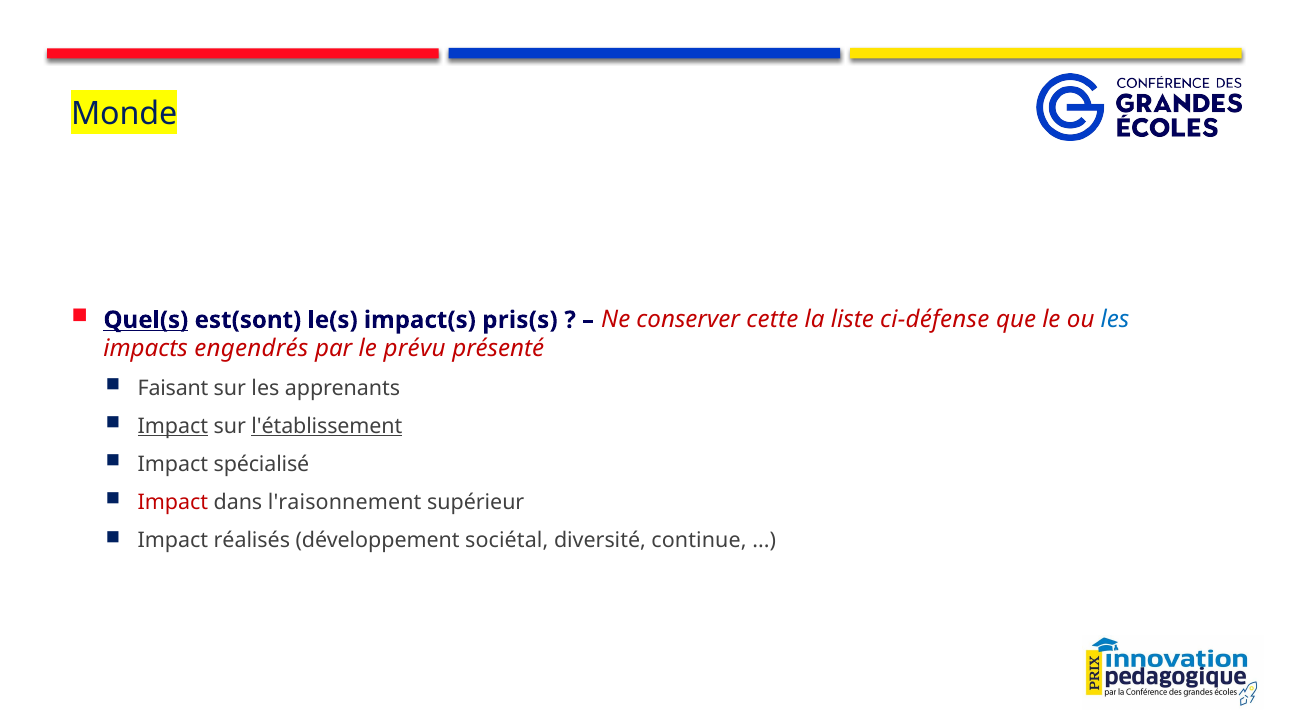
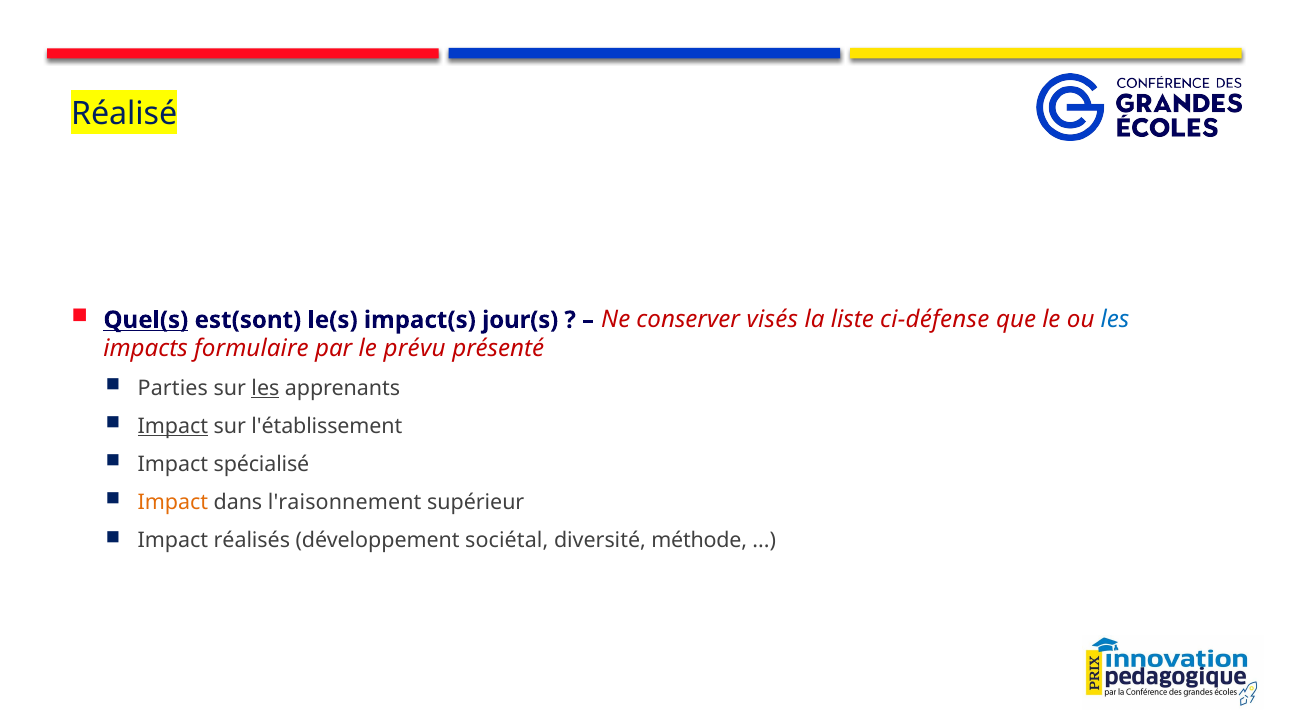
Monde: Monde -> Réalisé
pris(s: pris(s -> jour(s
cette: cette -> visés
engendrés: engendrés -> formulaire
Faisant: Faisant -> Parties
les at (265, 388) underline: none -> present
l'établissement underline: present -> none
Impact at (173, 503) colour: red -> orange
continue: continue -> méthode
